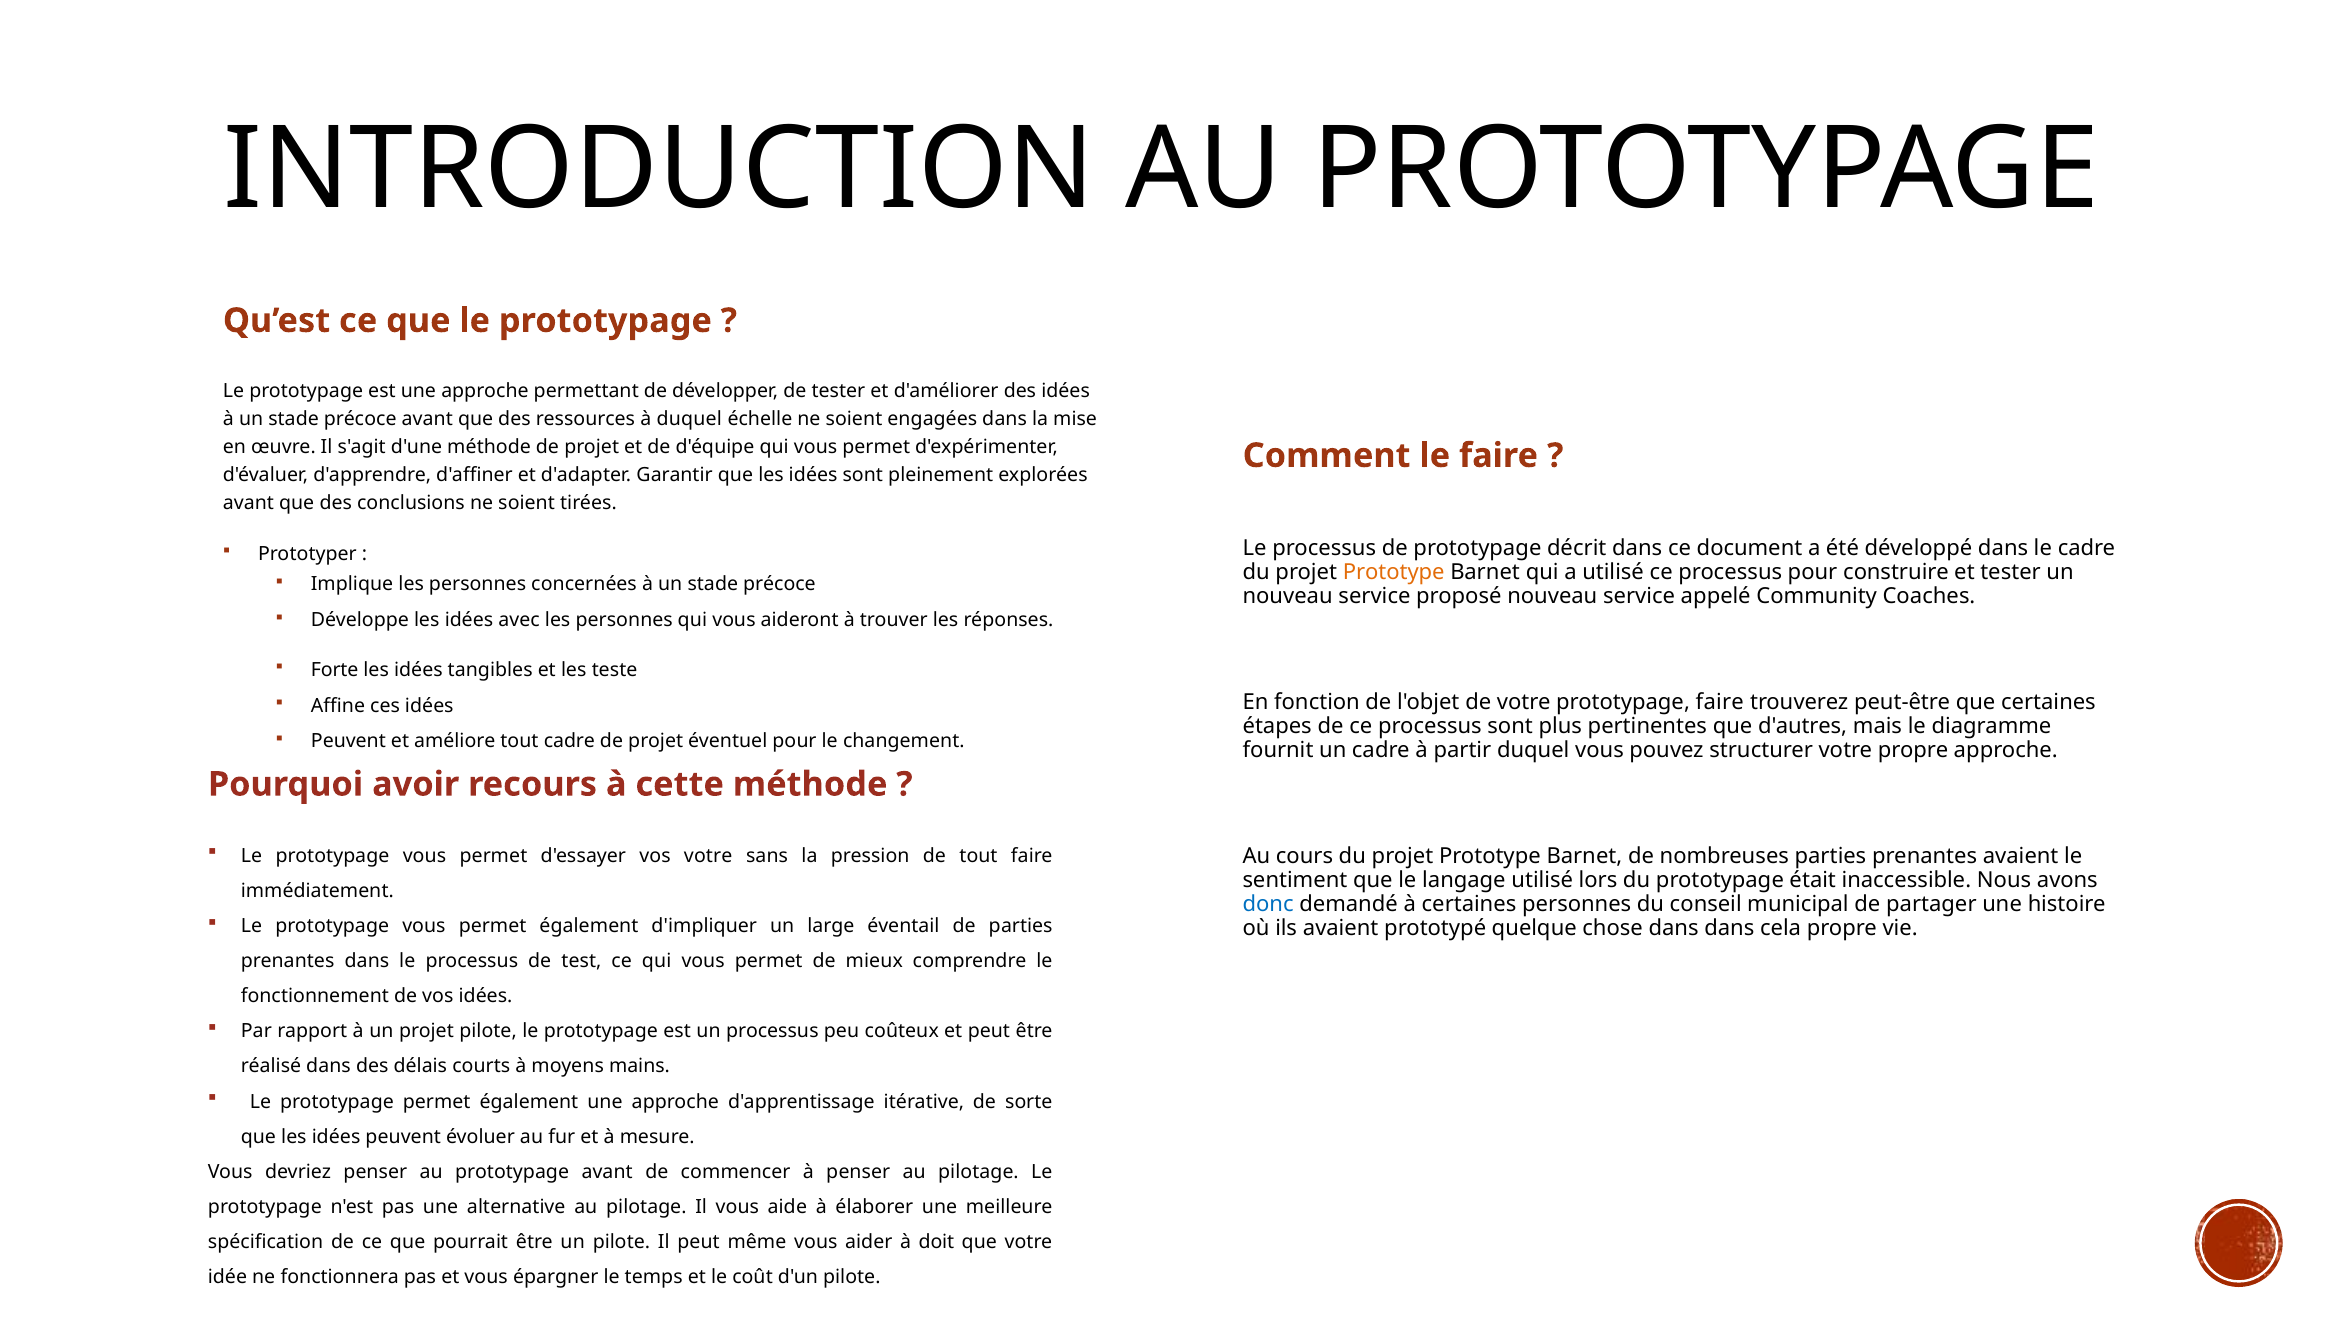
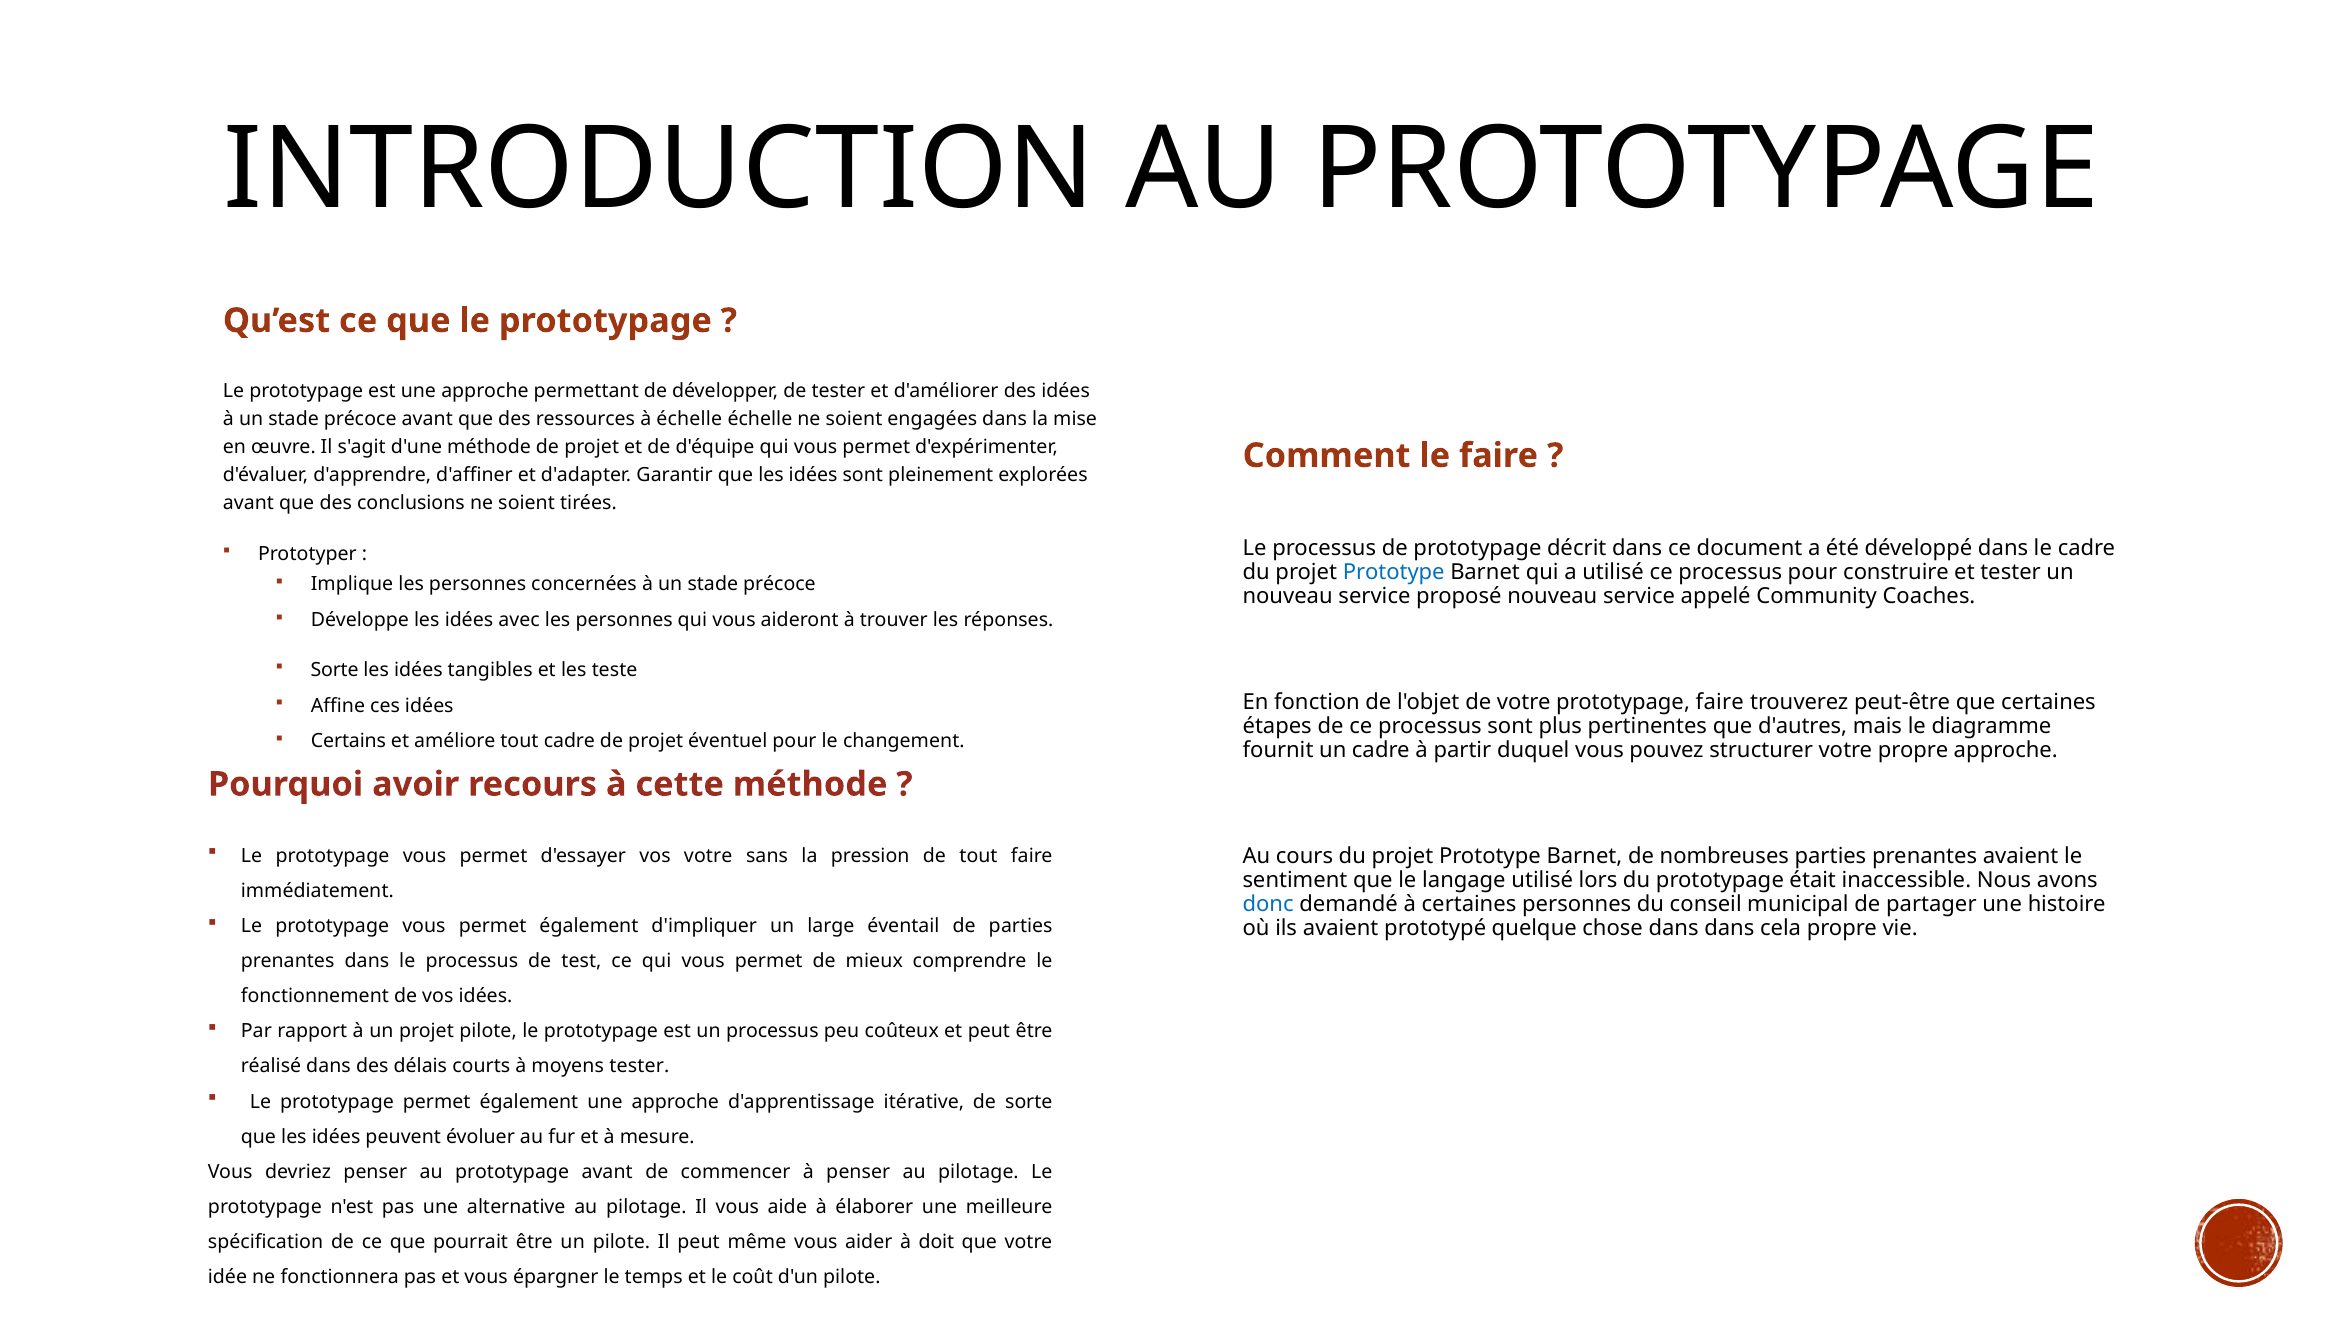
à duquel: duquel -> échelle
Prototype at (1394, 572) colour: orange -> blue
Forte at (335, 670): Forte -> Sorte
Peuvent at (348, 742): Peuvent -> Certains
moyens mains: mains -> tester
